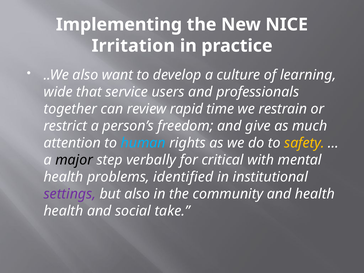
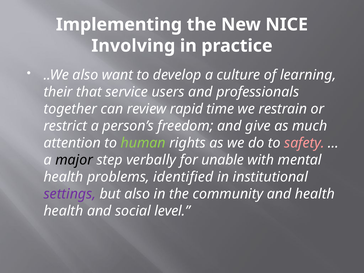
Irritation: Irritation -> Involving
wide: wide -> their
human colour: light blue -> light green
safety colour: yellow -> pink
critical: critical -> unable
take: take -> level
